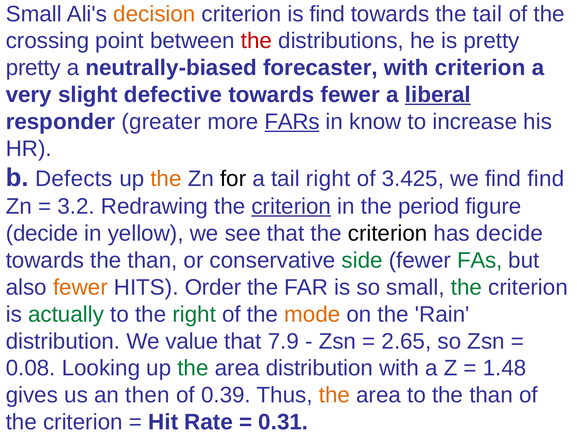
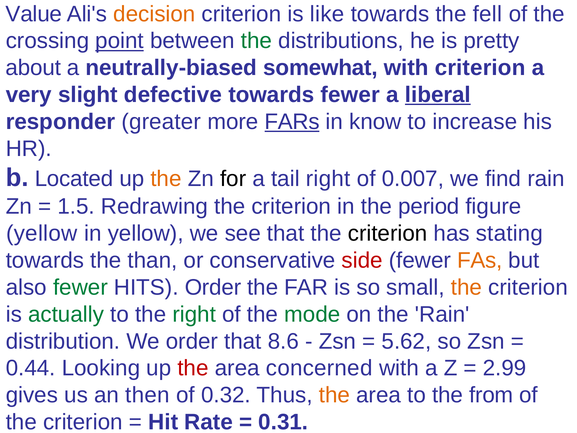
Small at (34, 14): Small -> Value
is find: find -> like
the tail: tail -> fell
point underline: none -> present
the at (256, 41) colour: red -> green
pretty at (33, 68): pretty -> about
forecaster: forecaster -> somewhat
Defects: Defects -> Located
3.425: 3.425 -> 0.007
find find: find -> rain
3.2: 3.2 -> 1.5
criterion at (291, 206) underline: present -> none
decide at (42, 233): decide -> yellow
has decide: decide -> stating
side colour: green -> red
FAs colour: green -> orange
fewer at (80, 287) colour: orange -> green
the at (467, 287) colour: green -> orange
mode colour: orange -> green
We value: value -> order
7.9: 7.9 -> 8.6
2.65: 2.65 -> 5.62
0.08: 0.08 -> 0.44
the at (193, 368) colour: green -> red
area distribution: distribution -> concerned
1.48: 1.48 -> 2.99
0.39: 0.39 -> 0.32
to the than: than -> from
